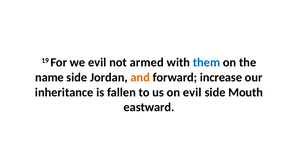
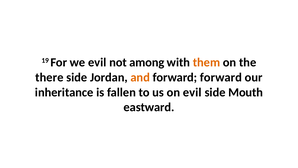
armed: armed -> among
them colour: blue -> orange
name: name -> there
forward increase: increase -> forward
